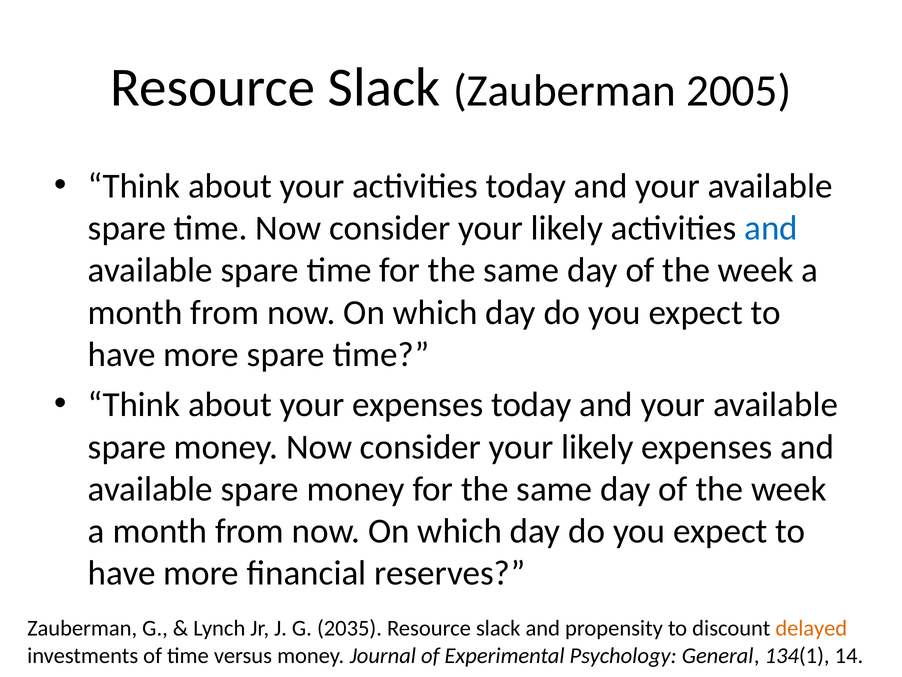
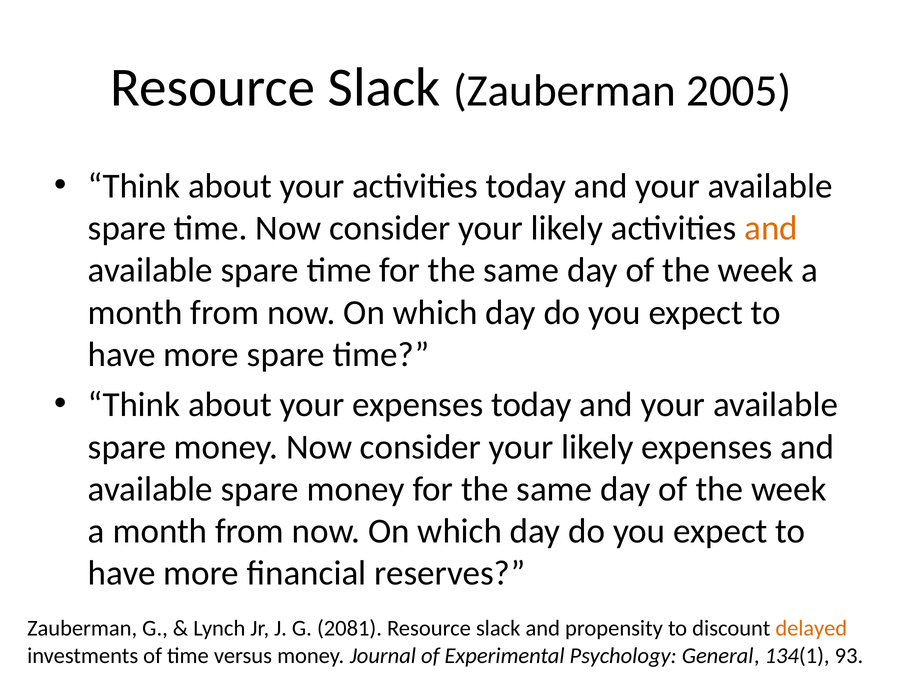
and at (771, 228) colour: blue -> orange
2035: 2035 -> 2081
14: 14 -> 93
